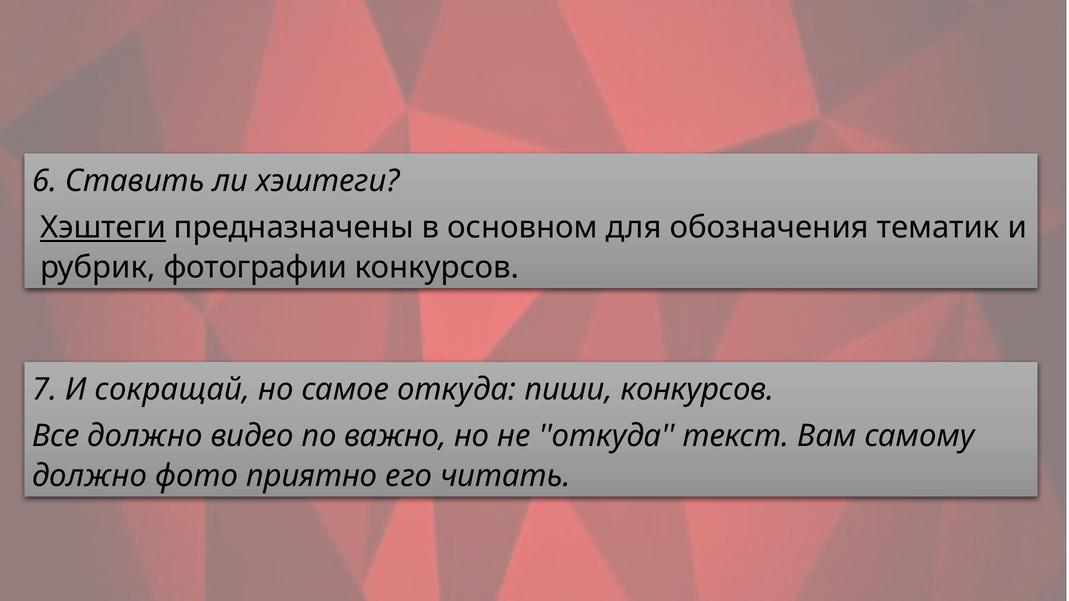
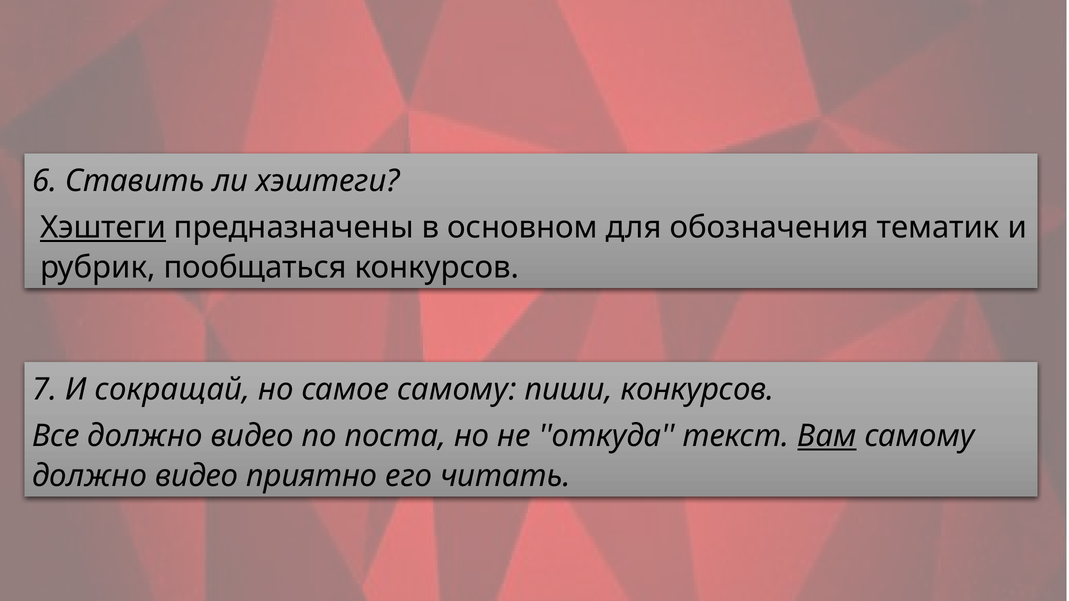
фотографии: фотографии -> пообщаться
самое откуда: откуда -> самому
важно: важно -> поста
Вам underline: none -> present
фото at (197, 476): фото -> видео
